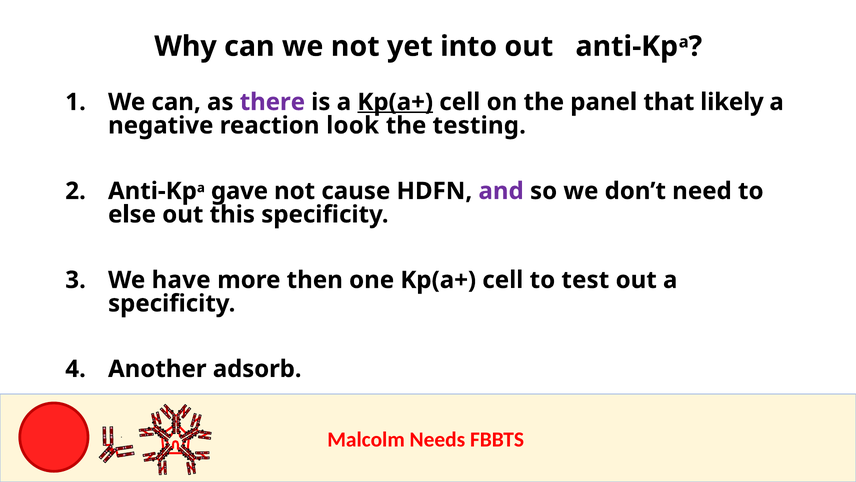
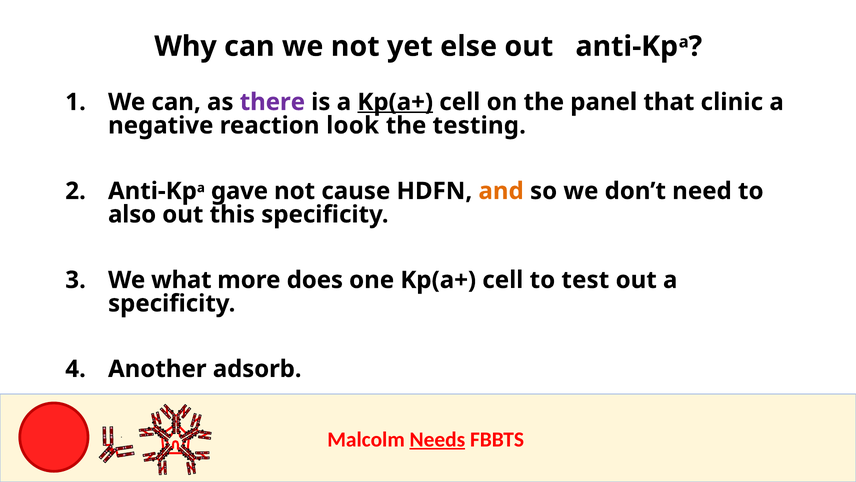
into: into -> else
likely: likely -> clinic
and colour: purple -> orange
else: else -> also
have: have -> what
then: then -> does
Needs underline: none -> present
